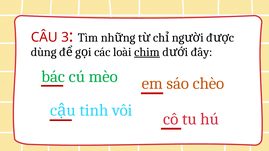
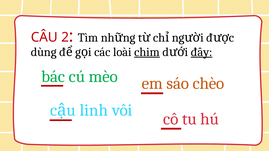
3: 3 -> 2
đây underline: none -> present
tinh: tinh -> linh
